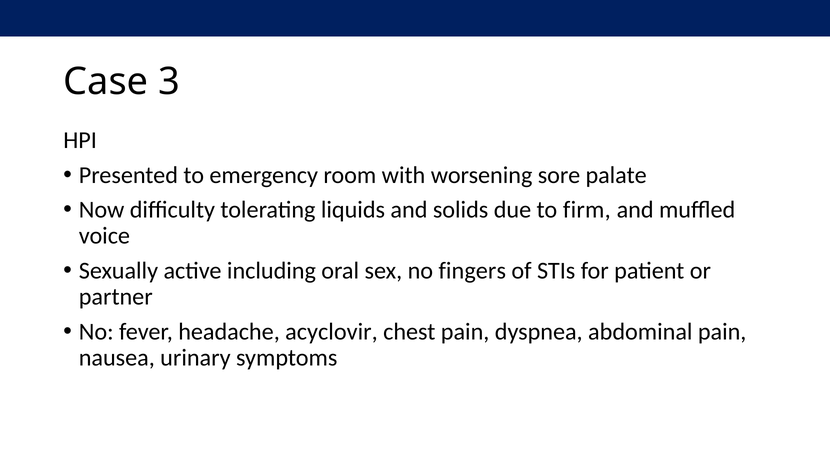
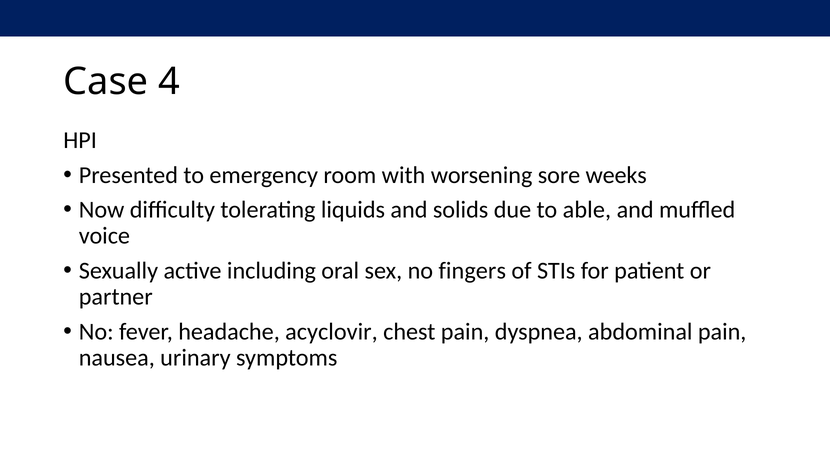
3: 3 -> 4
palate: palate -> weeks
firm: firm -> able
